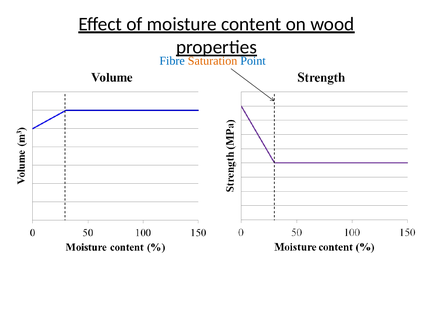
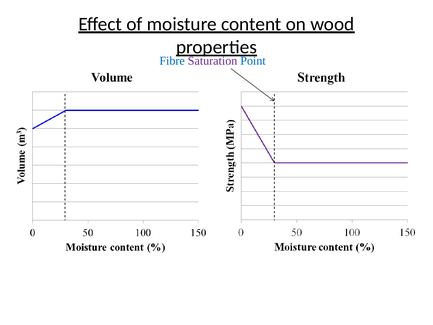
Saturation colour: orange -> purple
